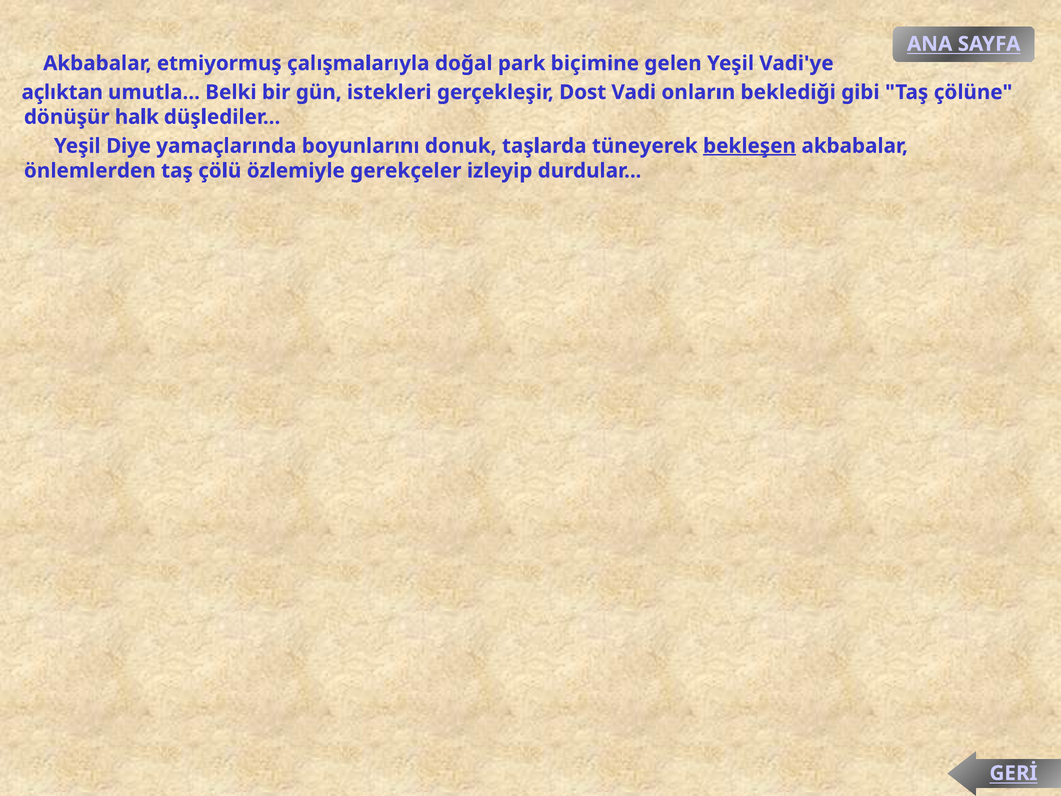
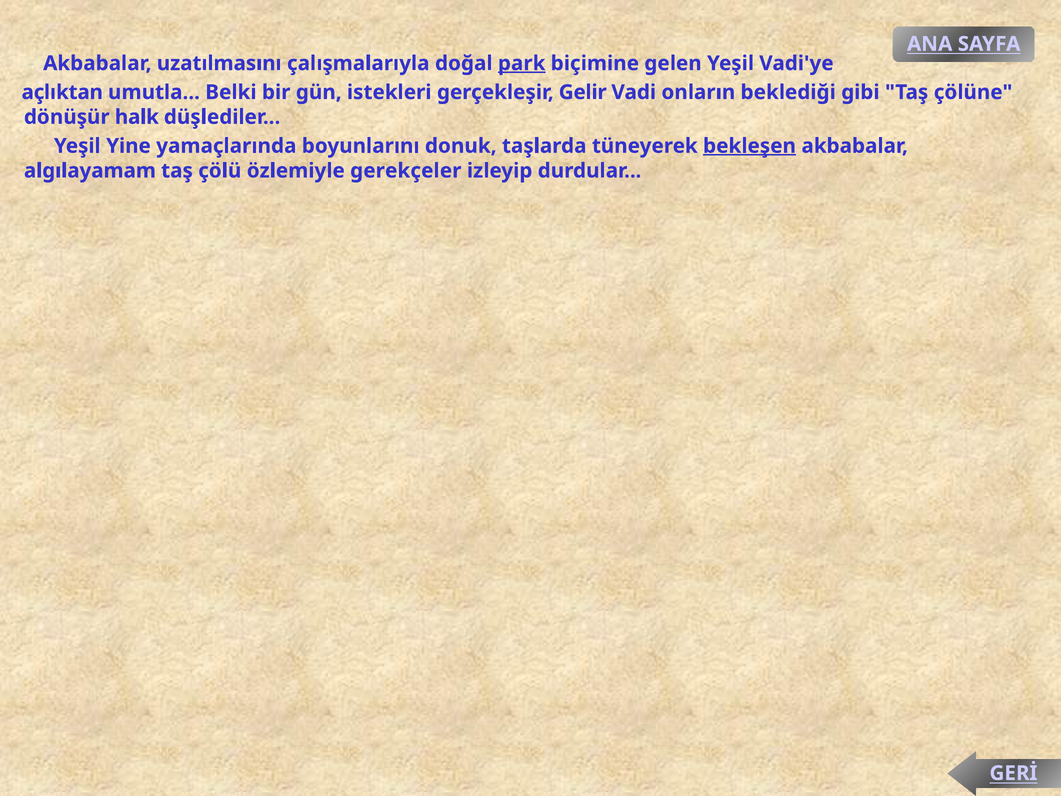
etmiyormuş: etmiyormuş -> uzatılmasını
park underline: none -> present
Dost: Dost -> Gelir
Diye: Diye -> Yine
önlemlerden: önlemlerden -> algılayamam
